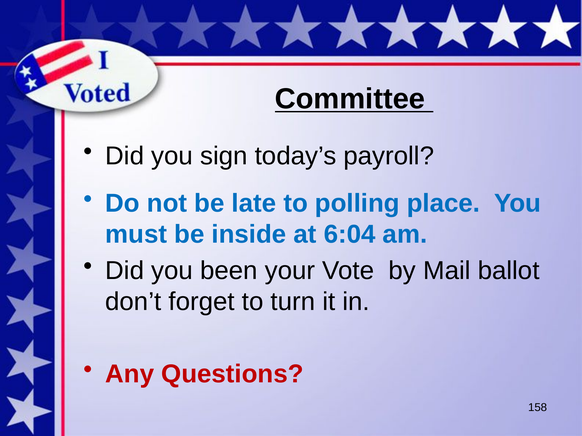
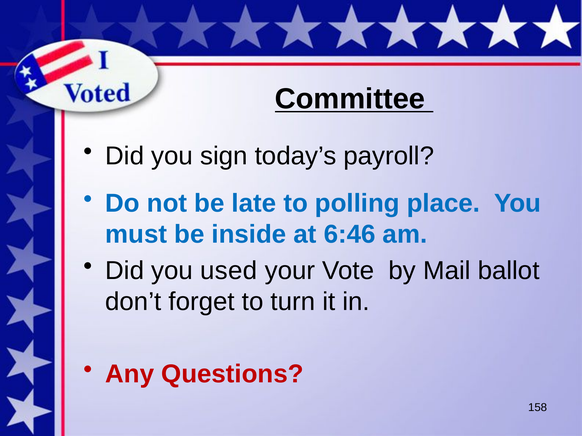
6:04: 6:04 -> 6:46
been: been -> used
